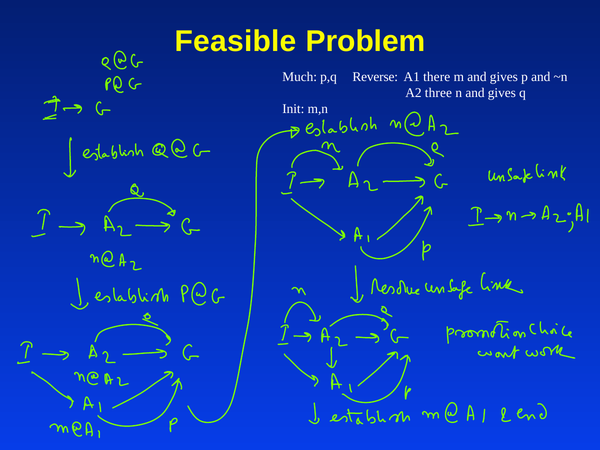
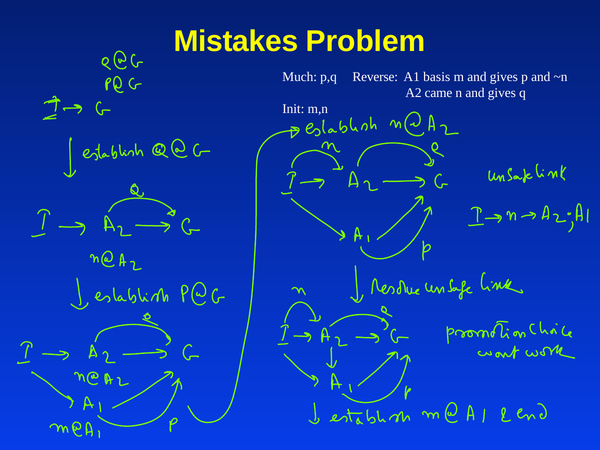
Feasible: Feasible -> Mistakes
there: there -> basis
three: three -> came
